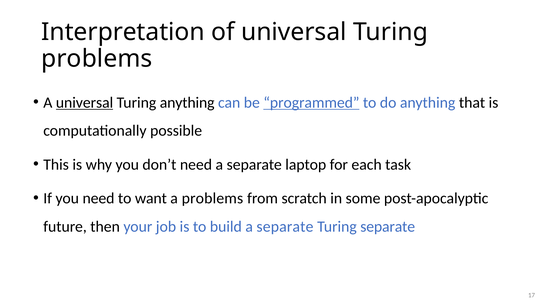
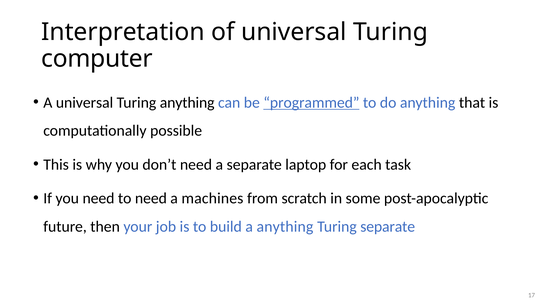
problems at (97, 59): problems -> computer
universal at (85, 103) underline: present -> none
to want: want -> need
a problems: problems -> machines
build a separate: separate -> anything
